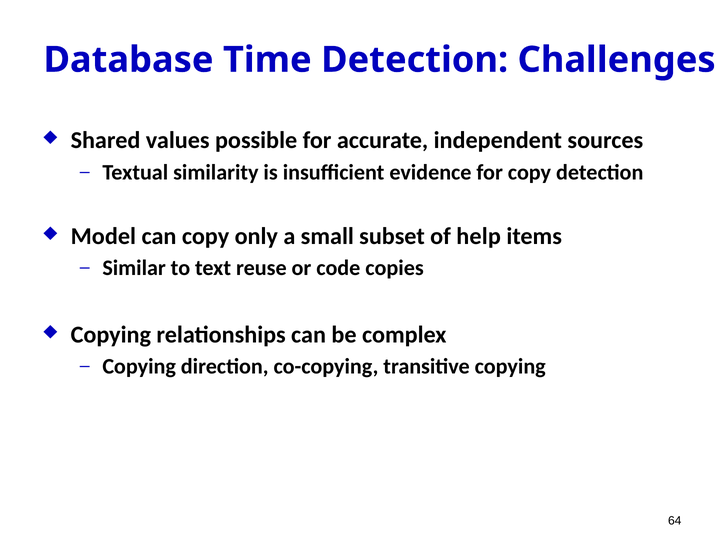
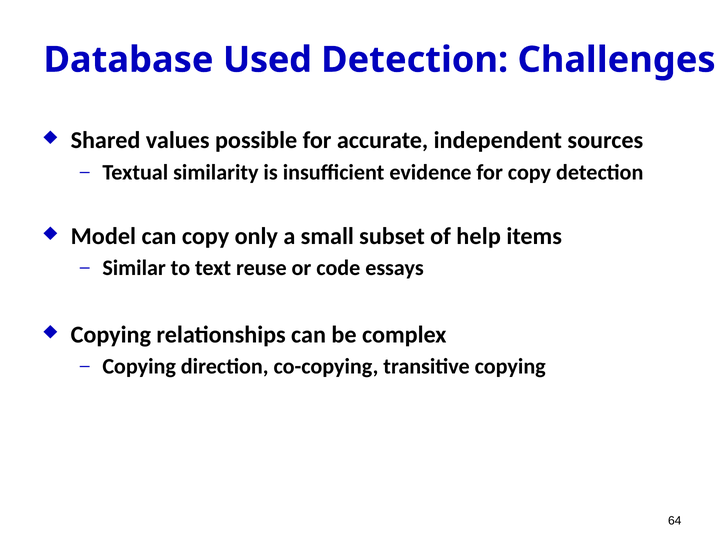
Time: Time -> Used
copies: copies -> essays
